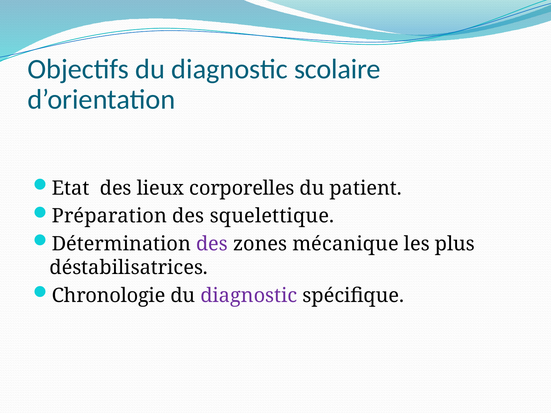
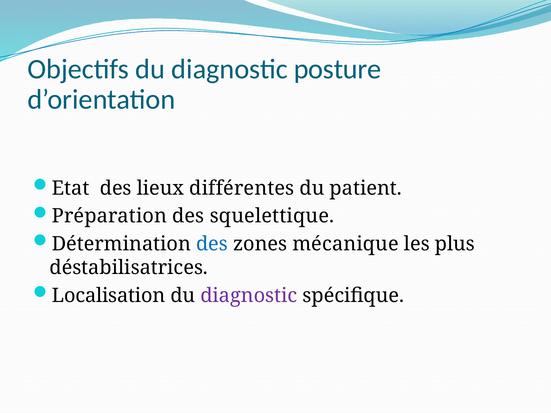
scolaire: scolaire -> posture
corporelles: corporelles -> différentes
des at (212, 244) colour: purple -> blue
Chronologie: Chronologie -> Localisation
